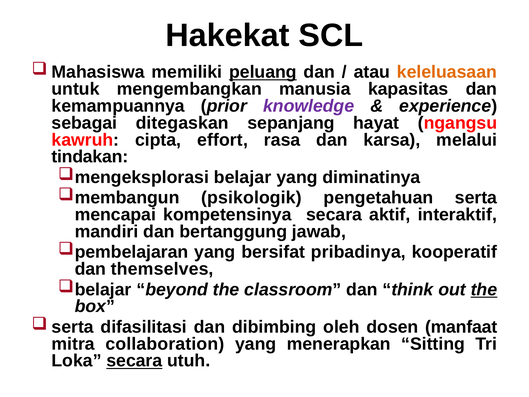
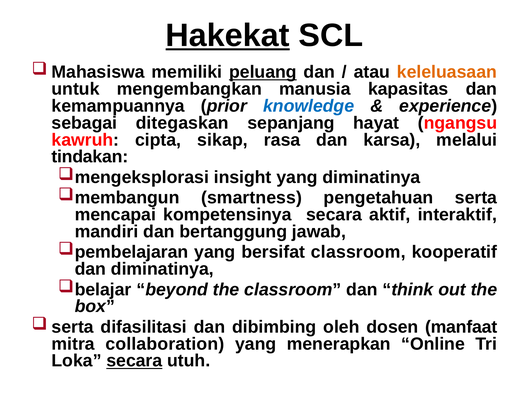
Hakekat underline: none -> present
knowledge colour: purple -> blue
effort: effort -> sikap
belajar: belajar -> insight
psikologik: psikologik -> smartness
bersifat pribadinya: pribadinya -> classroom
dan themselves: themselves -> diminatinya
the at (484, 289) underline: present -> none
Sitting: Sitting -> Online
